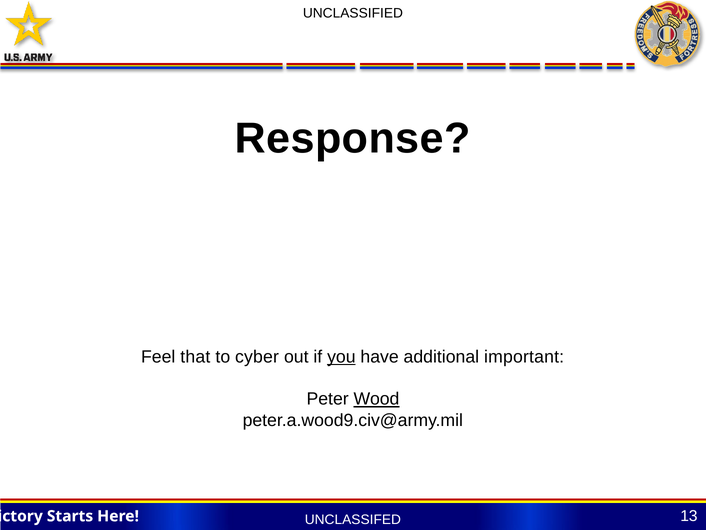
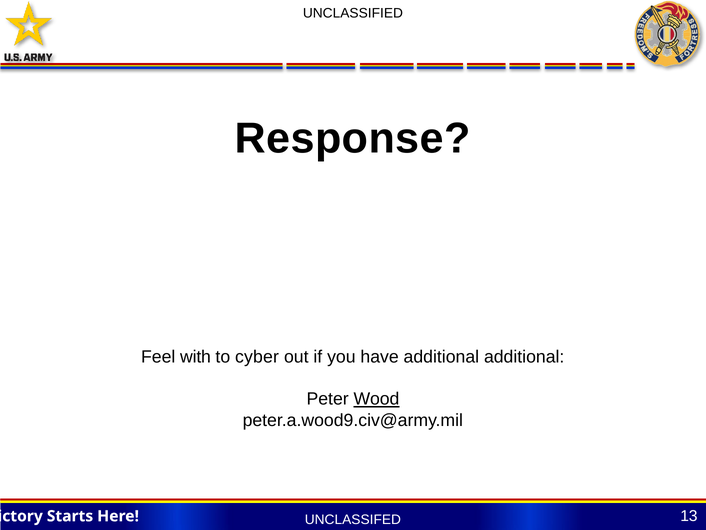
that: that -> with
you underline: present -> none
additional important: important -> additional
